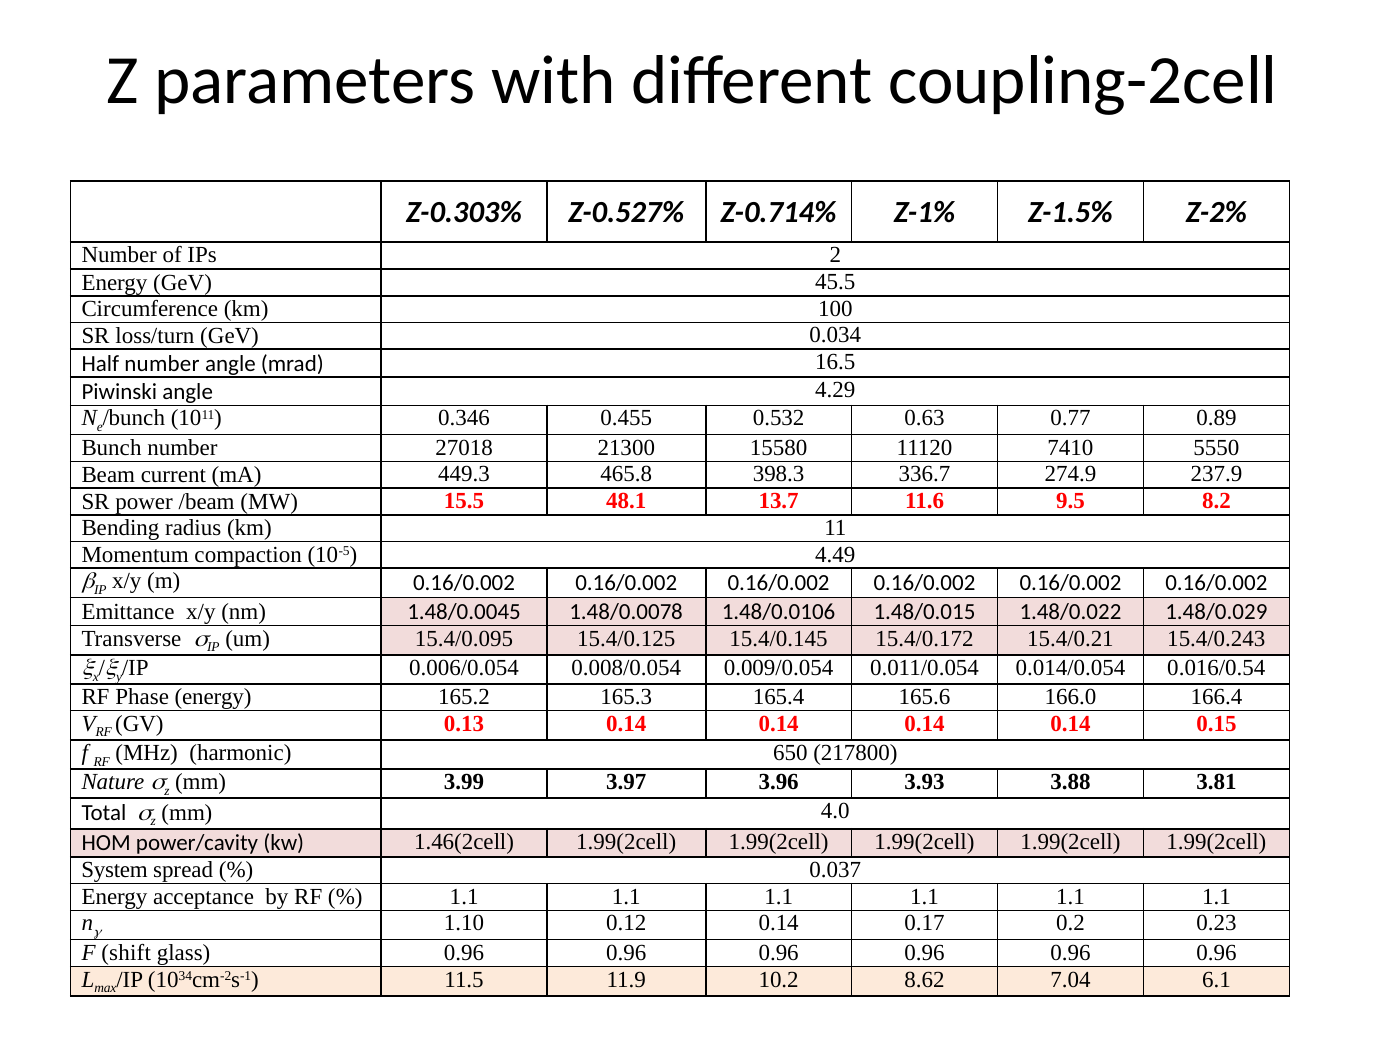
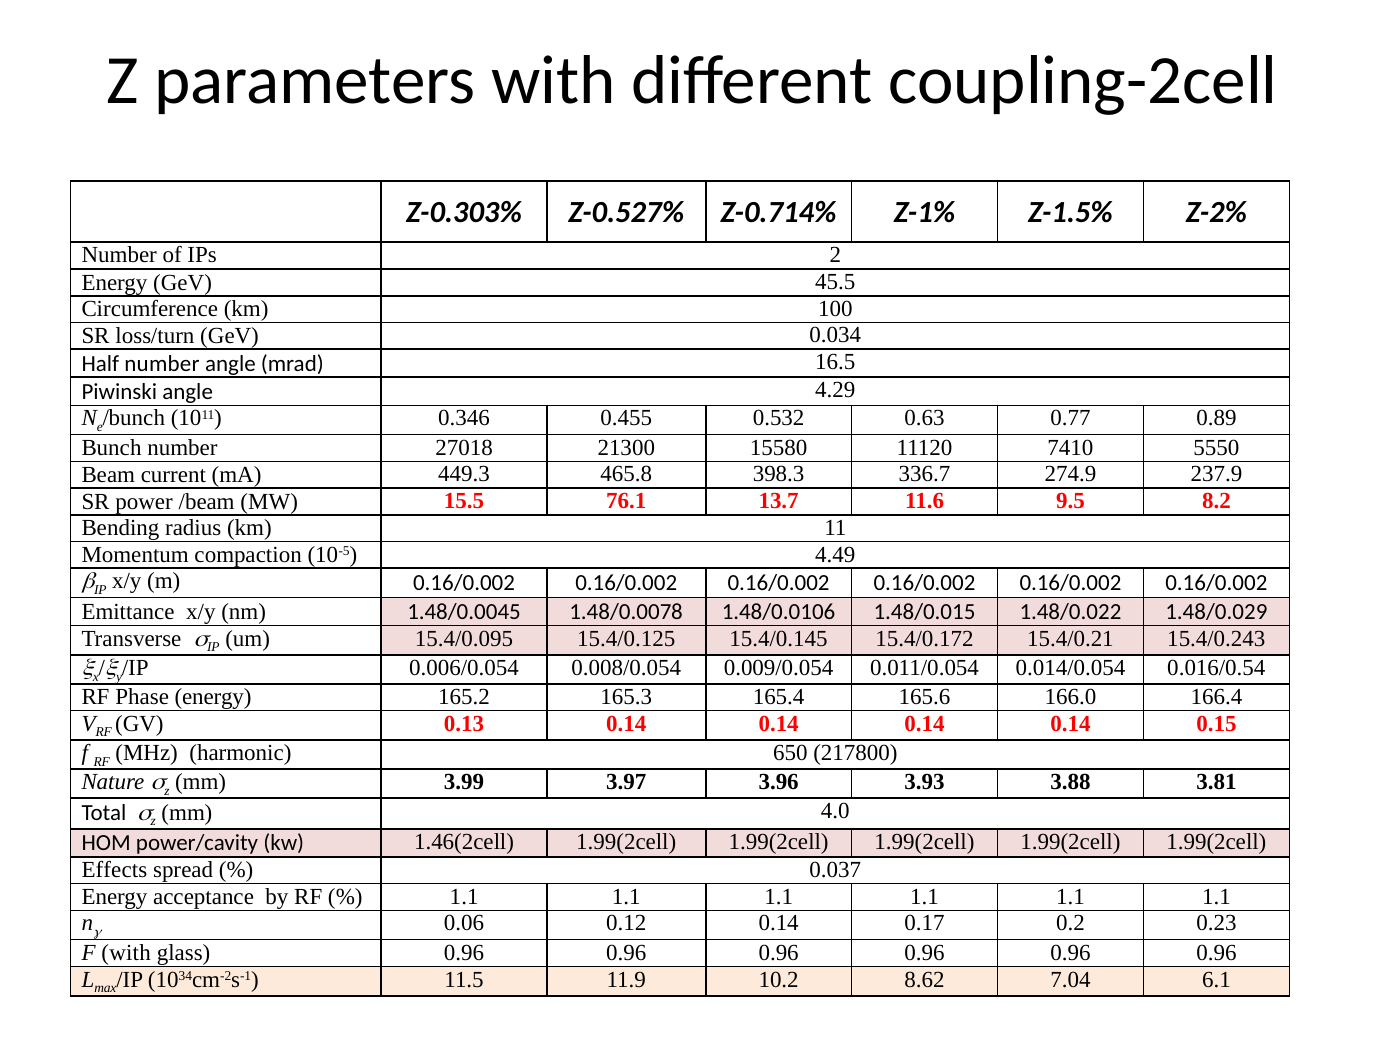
48.1: 48.1 -> 76.1
System: System -> Effects
1.10: 1.10 -> 0.06
F shift: shift -> with
